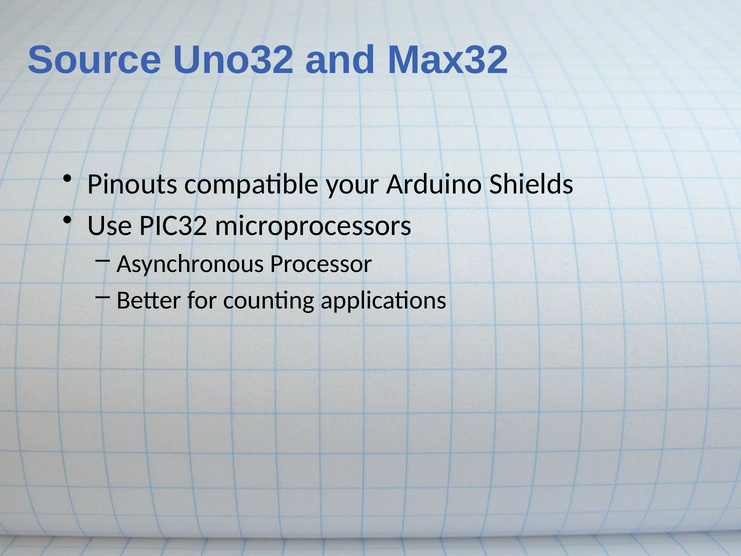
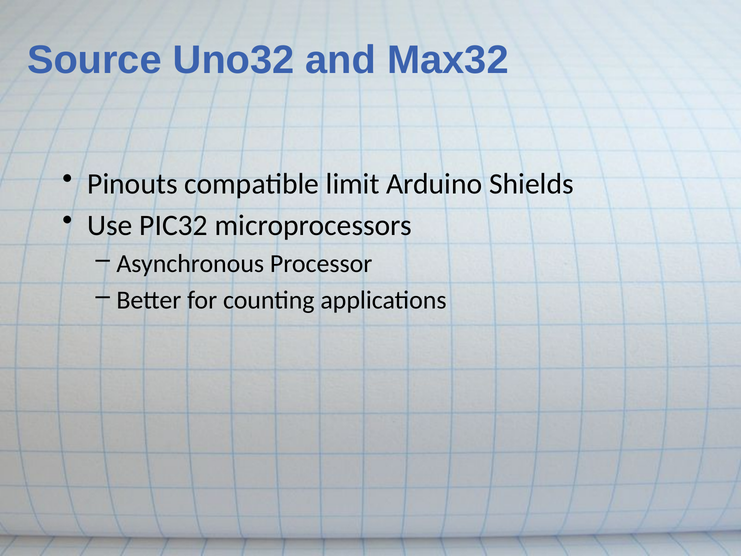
your: your -> limit
